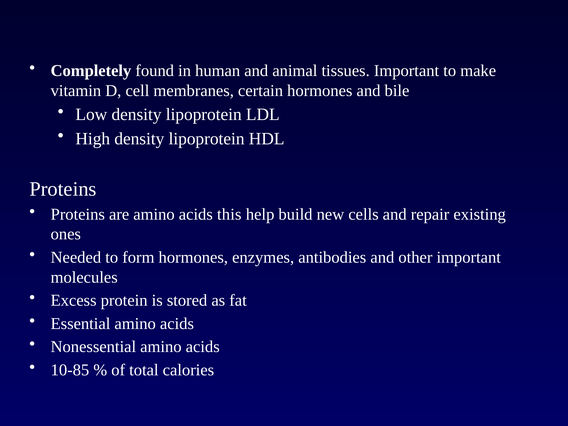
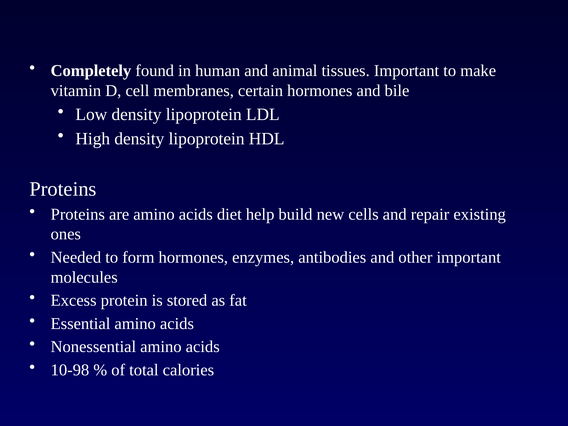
this: this -> diet
10-85: 10-85 -> 10-98
